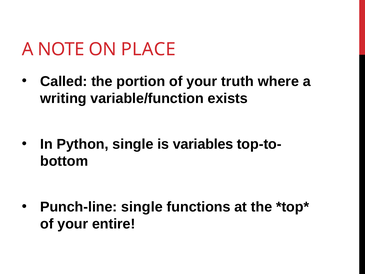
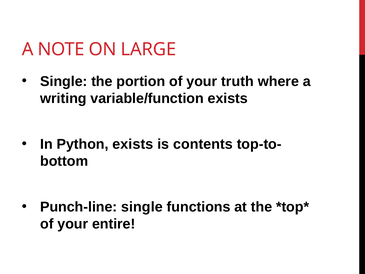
PLACE: PLACE -> LARGE
Called at (64, 81): Called -> Single
Python single: single -> exists
variables: variables -> contents
